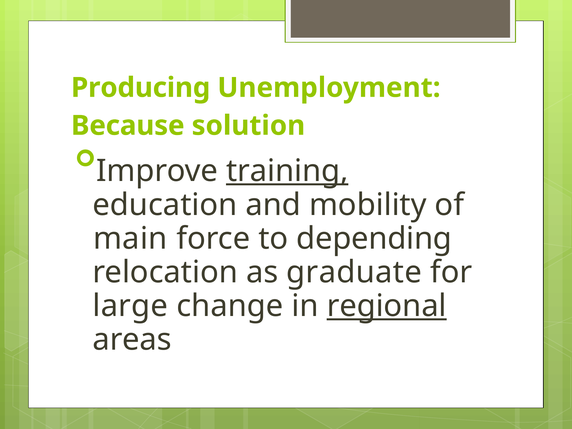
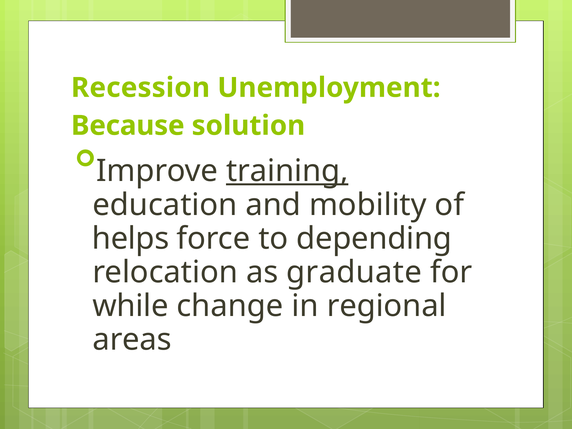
Producing: Producing -> Recession
main: main -> helps
large: large -> while
regional underline: present -> none
